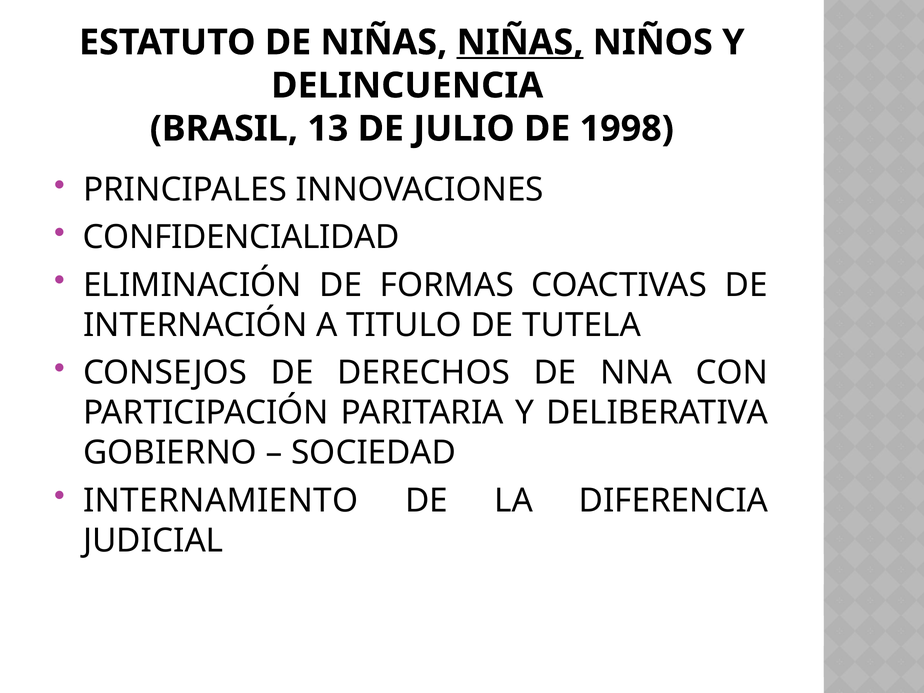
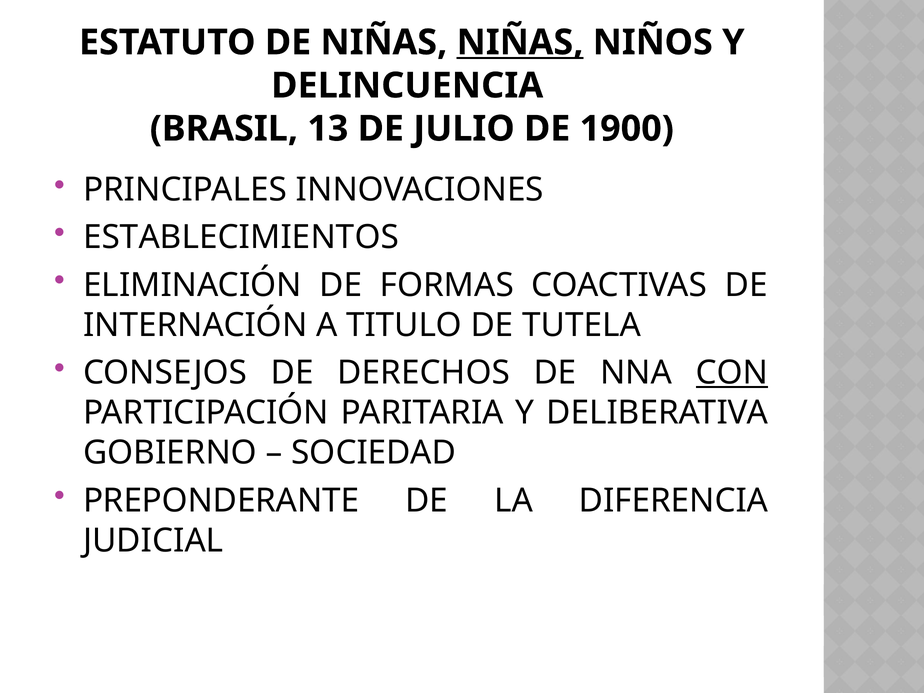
1998: 1998 -> 1900
CONFIDENCIALIDAD: CONFIDENCIALIDAD -> ESTABLECIMIENTOS
CON underline: none -> present
INTERNAMIENTO: INTERNAMIENTO -> PREPONDERANTE
